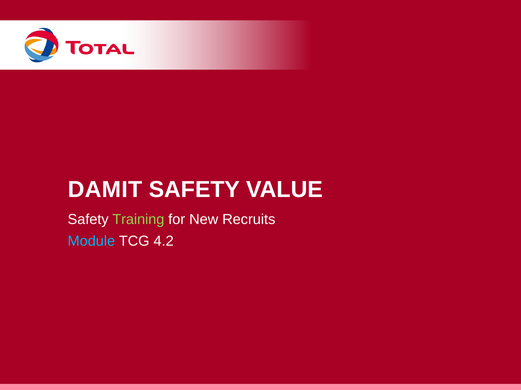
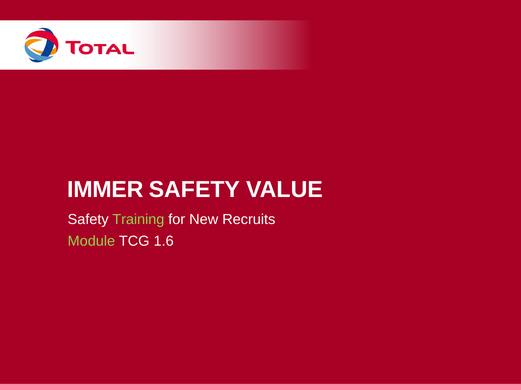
DAMIT: DAMIT -> IMMER
Module colour: light blue -> light green
4.2: 4.2 -> 1.6
